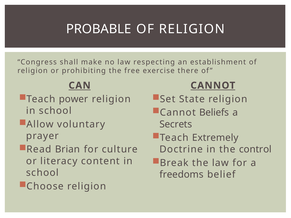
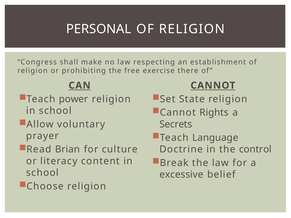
PROBABLE: PROBABLE -> PERSONAL
Beliefs: Beliefs -> Rights
Extremely: Extremely -> Language
freedoms: freedoms -> excessive
